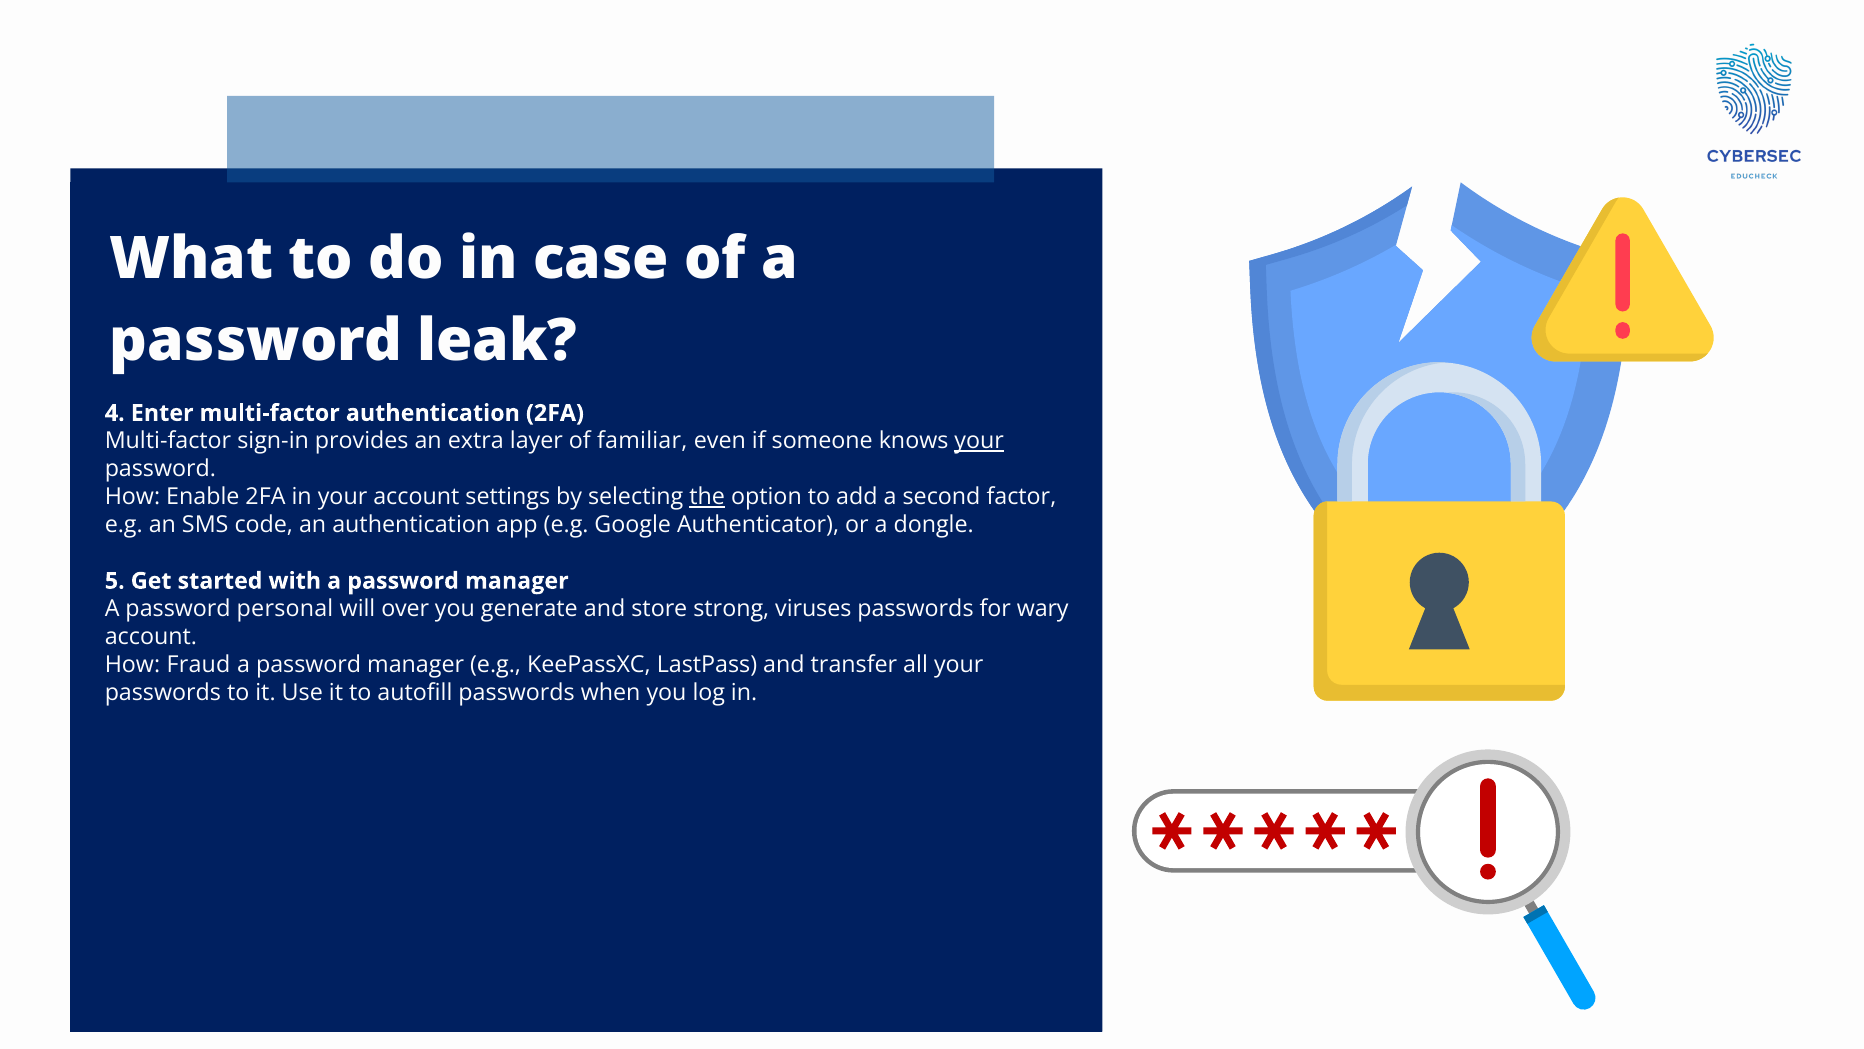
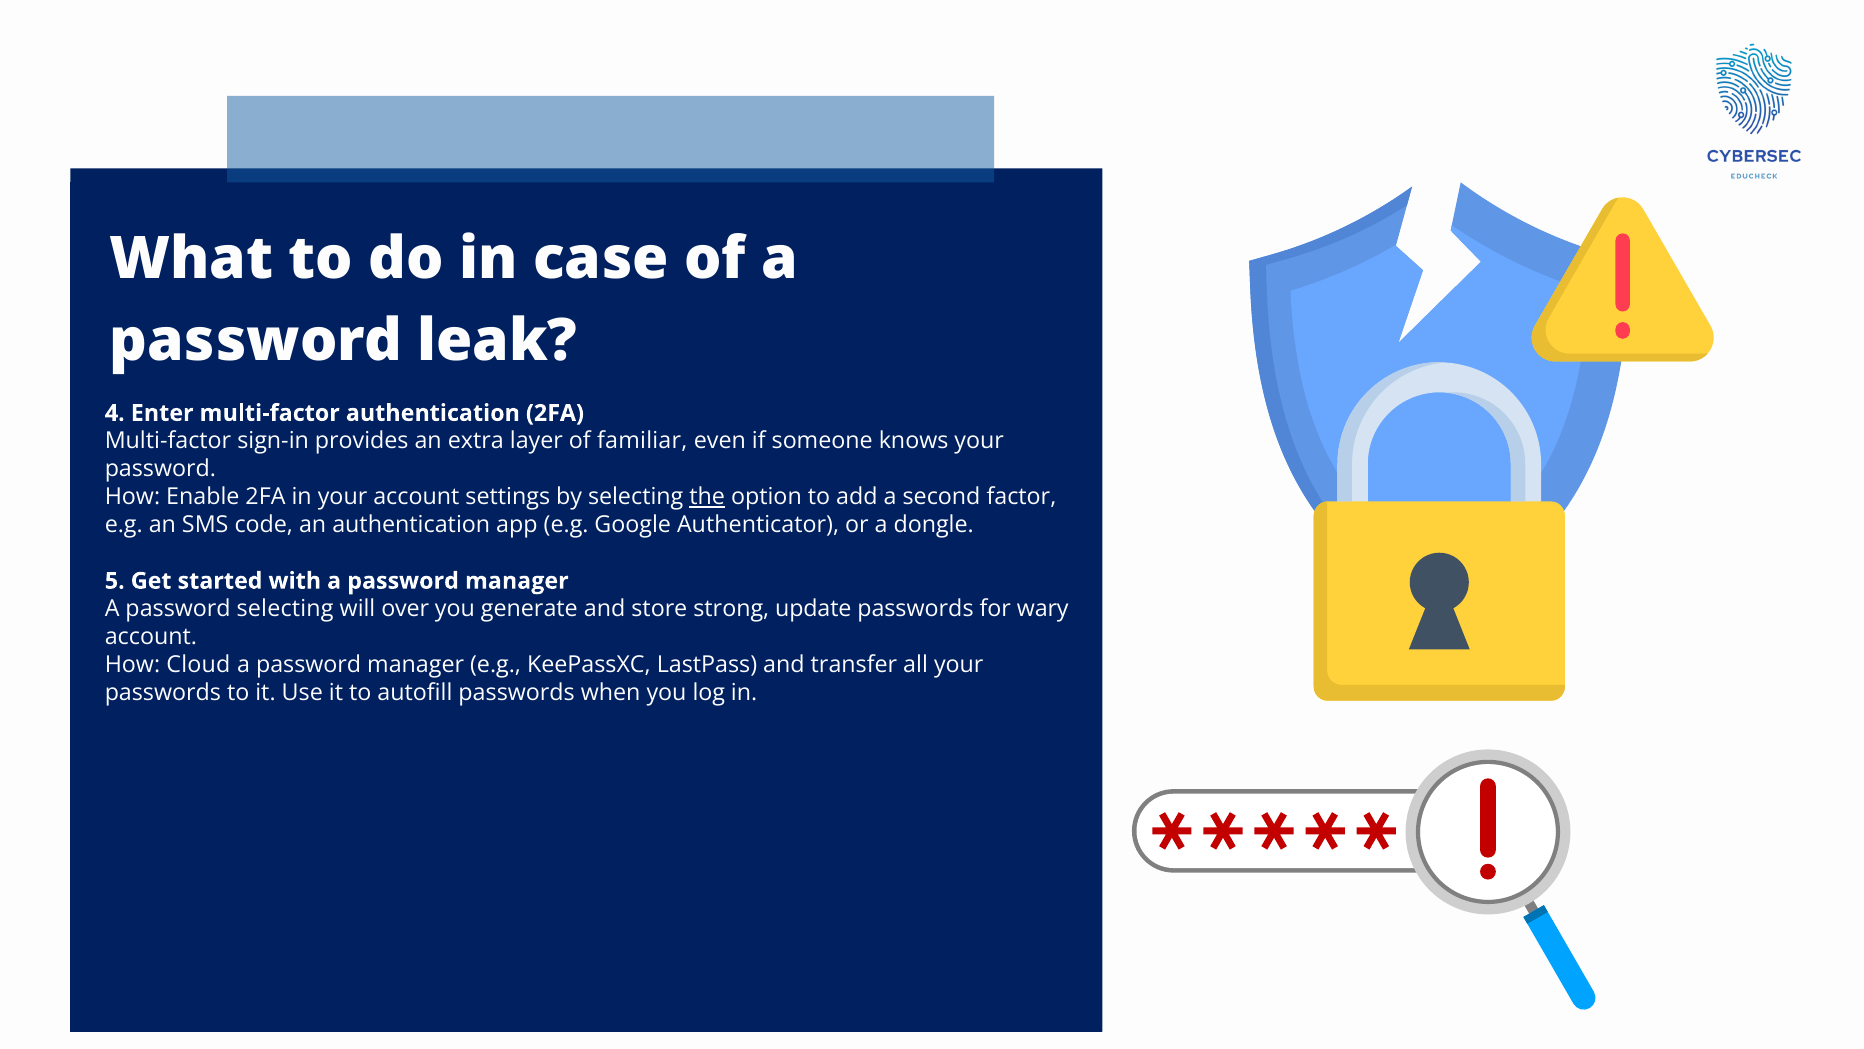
your at (979, 441) underline: present -> none
password personal: personal -> selecting
viruses: viruses -> update
Fraud: Fraud -> Cloud
